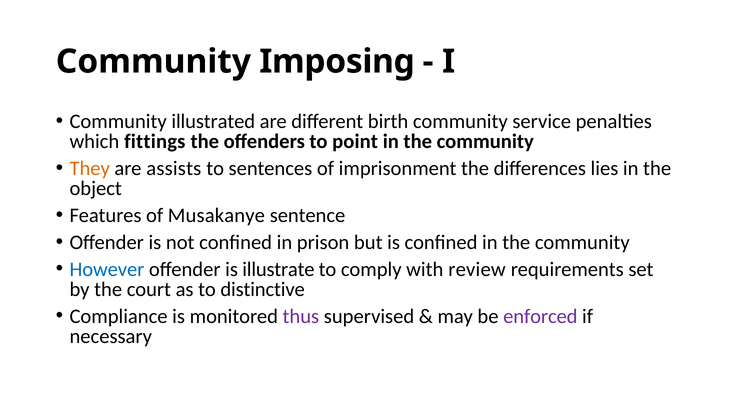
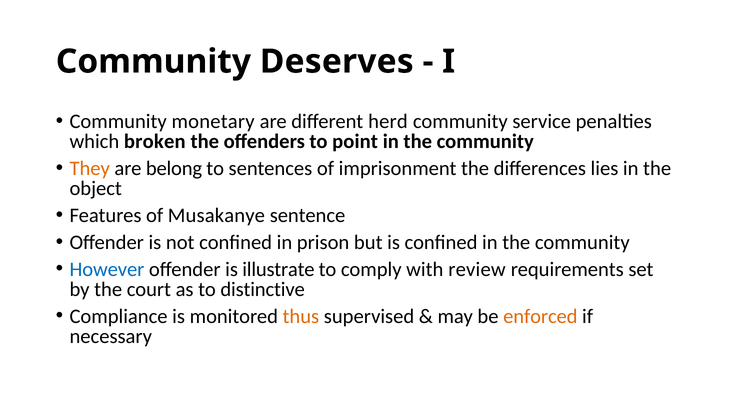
Imposing: Imposing -> Deserves
illustrated: illustrated -> monetary
birth: birth -> herd
fittings: fittings -> broken
assists: assists -> belong
thus colour: purple -> orange
enforced colour: purple -> orange
